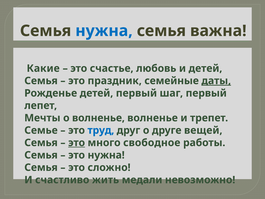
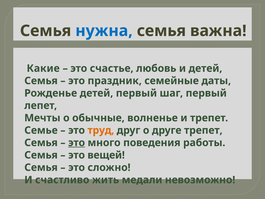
даты underline: present -> none
о волненье: волненье -> обычные
труд colour: blue -> orange
друге вещей: вещей -> трепет
свободное: свободное -> поведения
это нужна: нужна -> вещей
